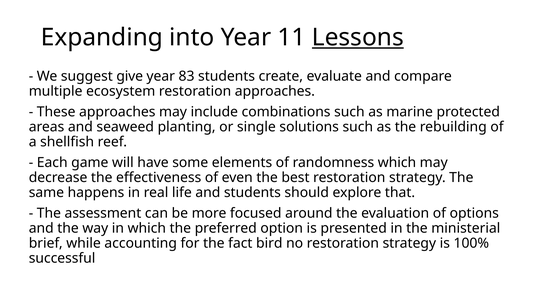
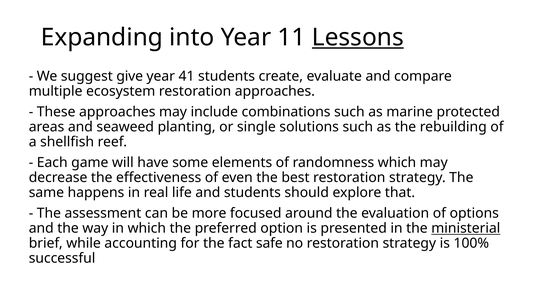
83: 83 -> 41
ministerial underline: none -> present
bird: bird -> safe
